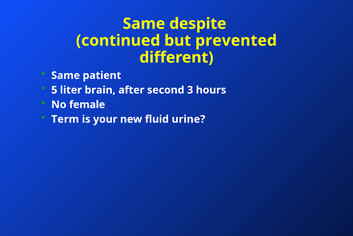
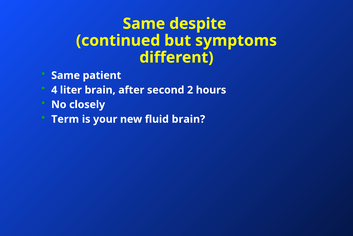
prevented: prevented -> symptoms
5: 5 -> 4
3: 3 -> 2
female: female -> closely
fluid urine: urine -> brain
